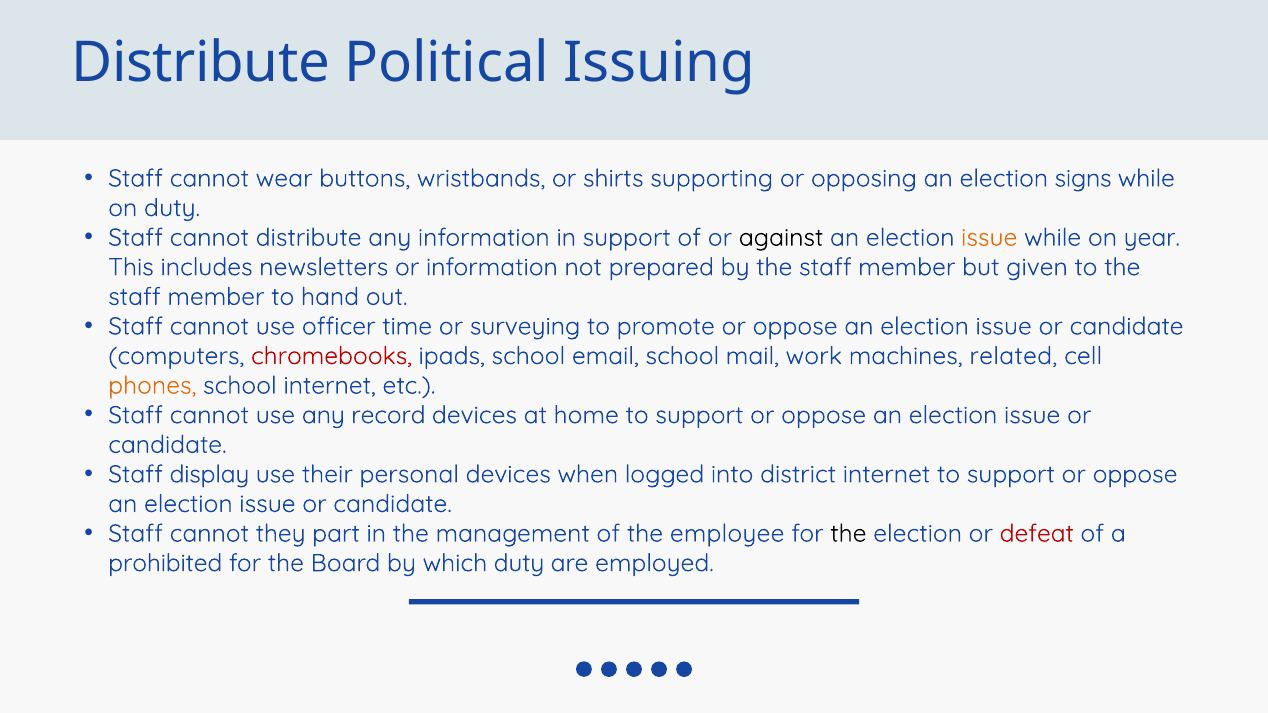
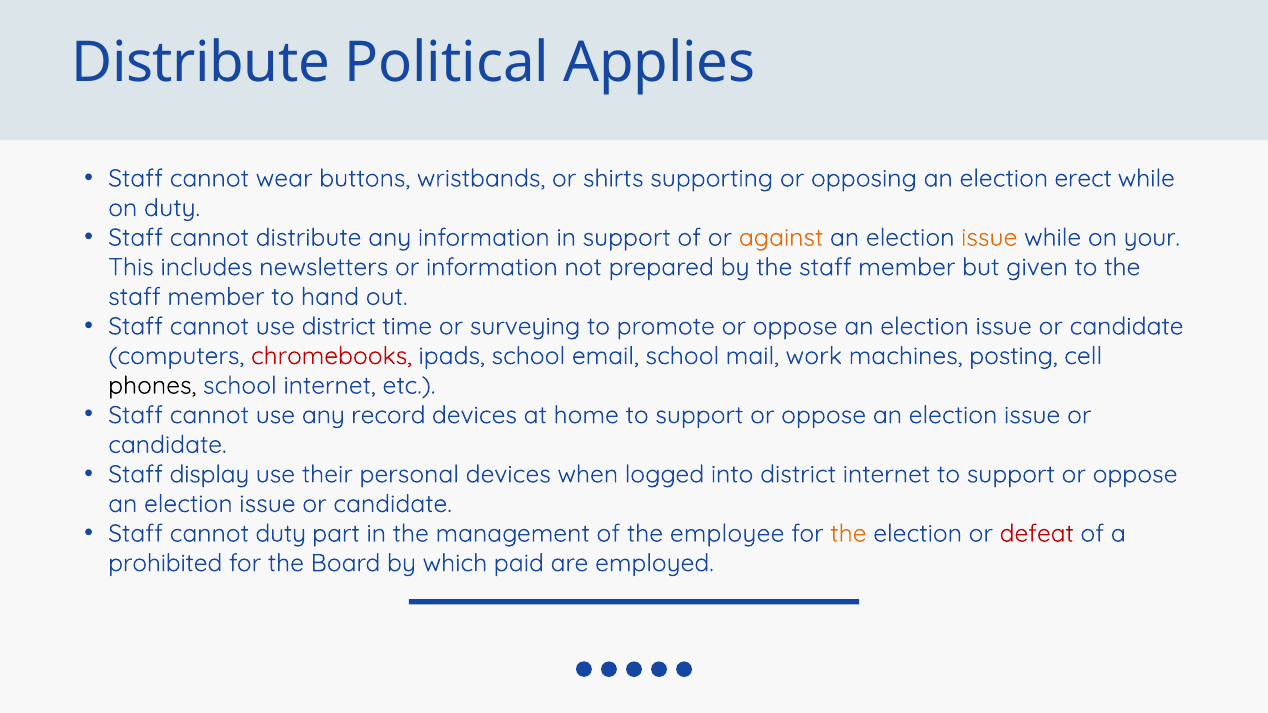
Issuing: Issuing -> Applies
signs: signs -> erect
against colour: black -> orange
year: year -> your
use officer: officer -> district
related: related -> posting
phones colour: orange -> black
cannot they: they -> duty
the at (848, 534) colour: black -> orange
which duty: duty -> paid
